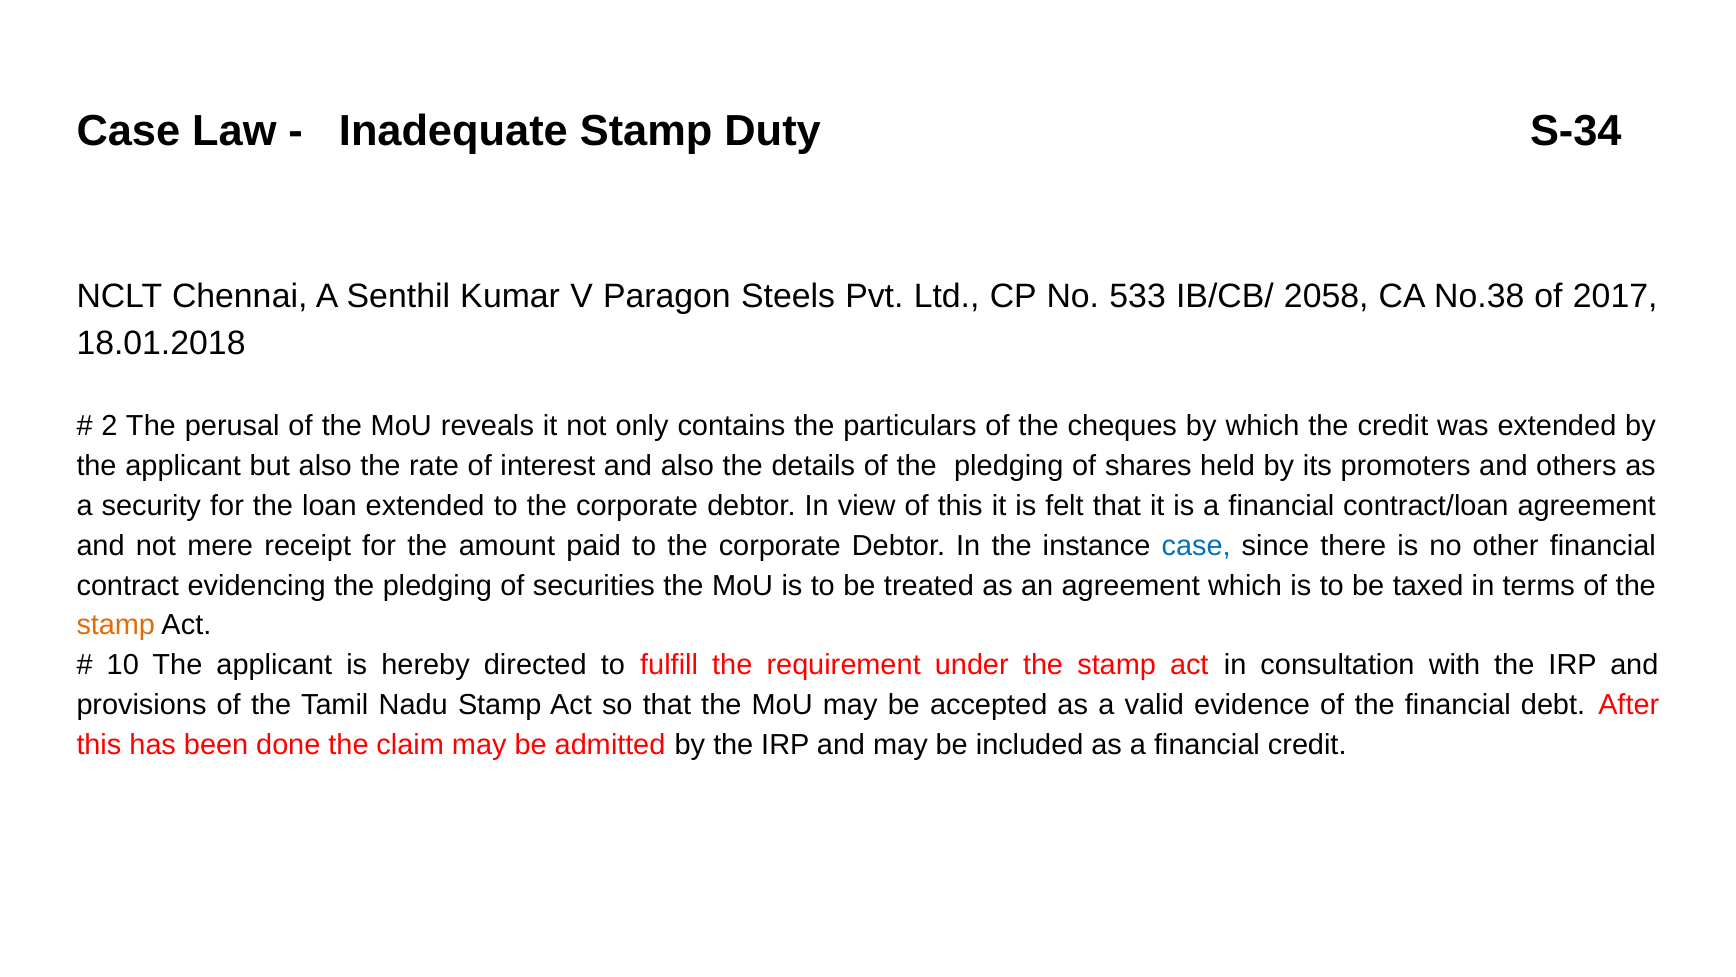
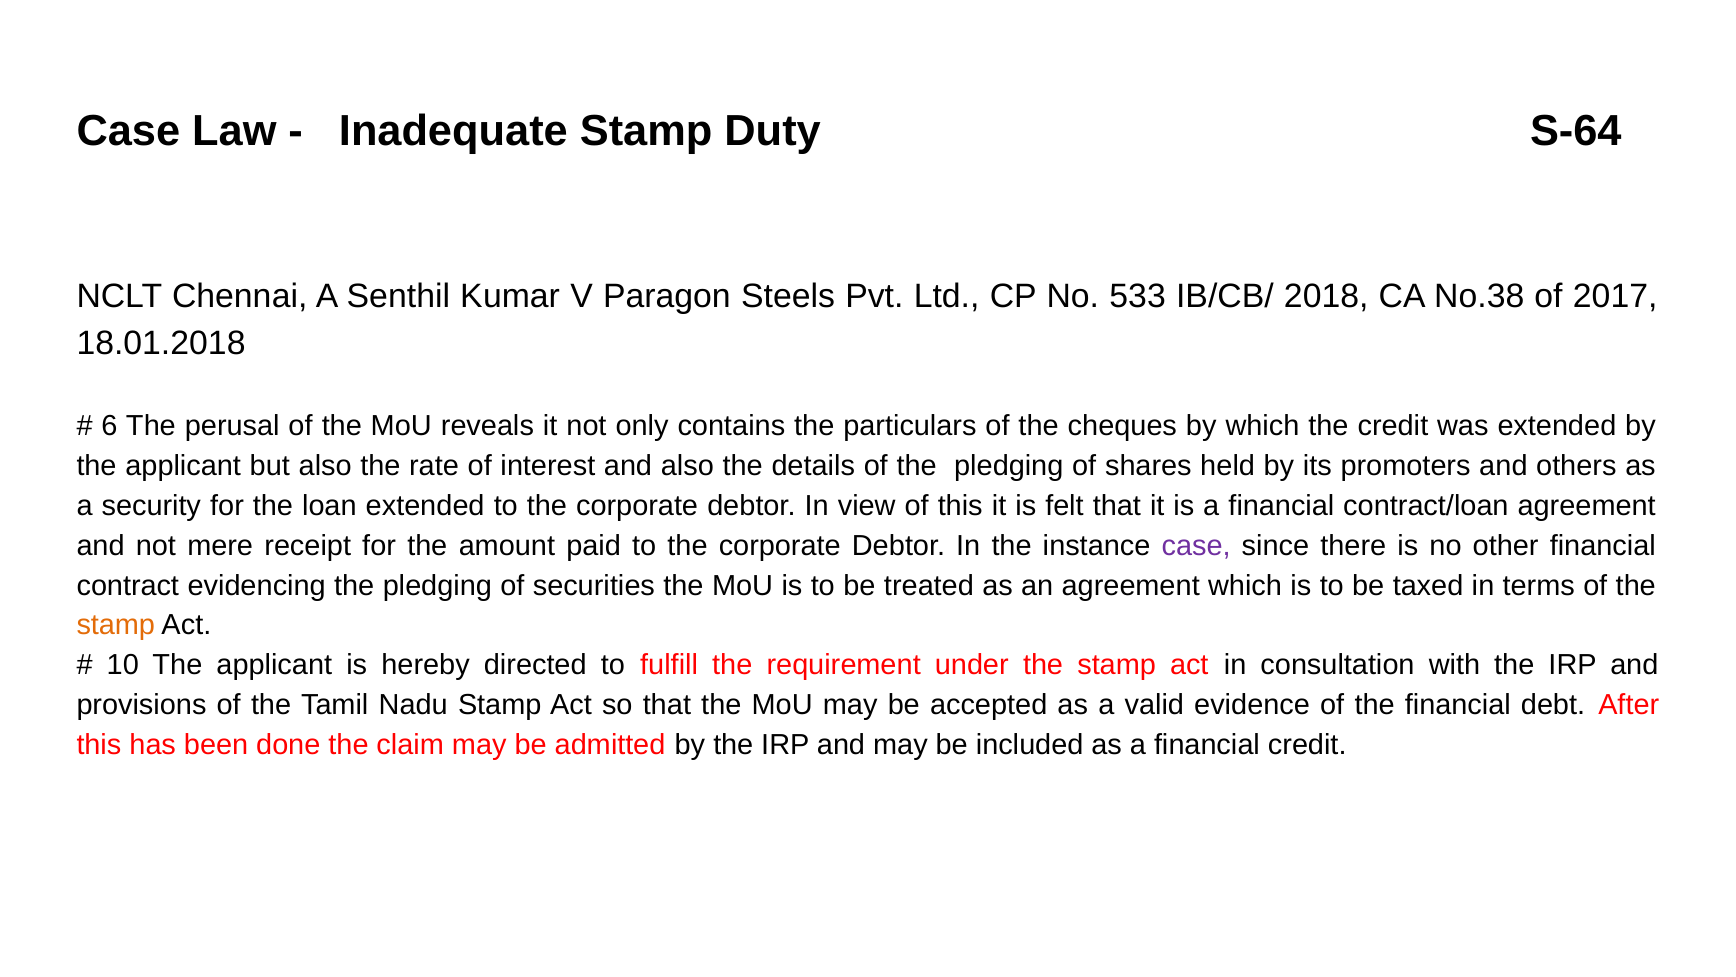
S-34: S-34 -> S-64
2058: 2058 -> 2018
2: 2 -> 6
case at (1196, 545) colour: blue -> purple
